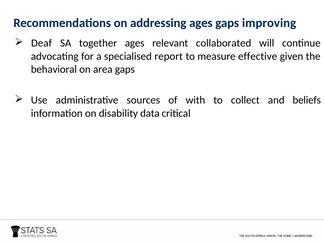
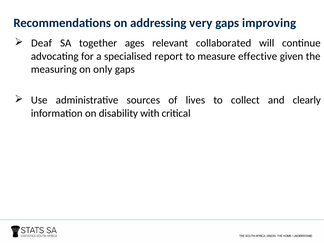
addressing ages: ages -> very
behavioral: behavioral -> measuring
area: area -> only
with: with -> lives
beliefs: beliefs -> clearly
data: data -> with
